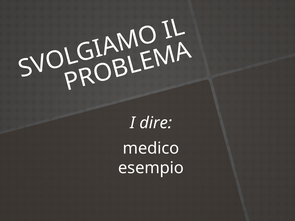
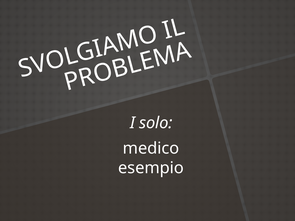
dire: dire -> solo
